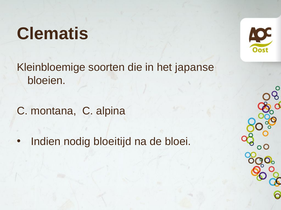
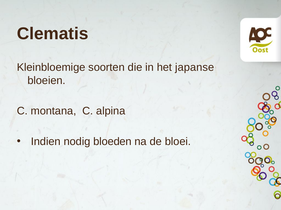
bloeitijd: bloeitijd -> bloeden
